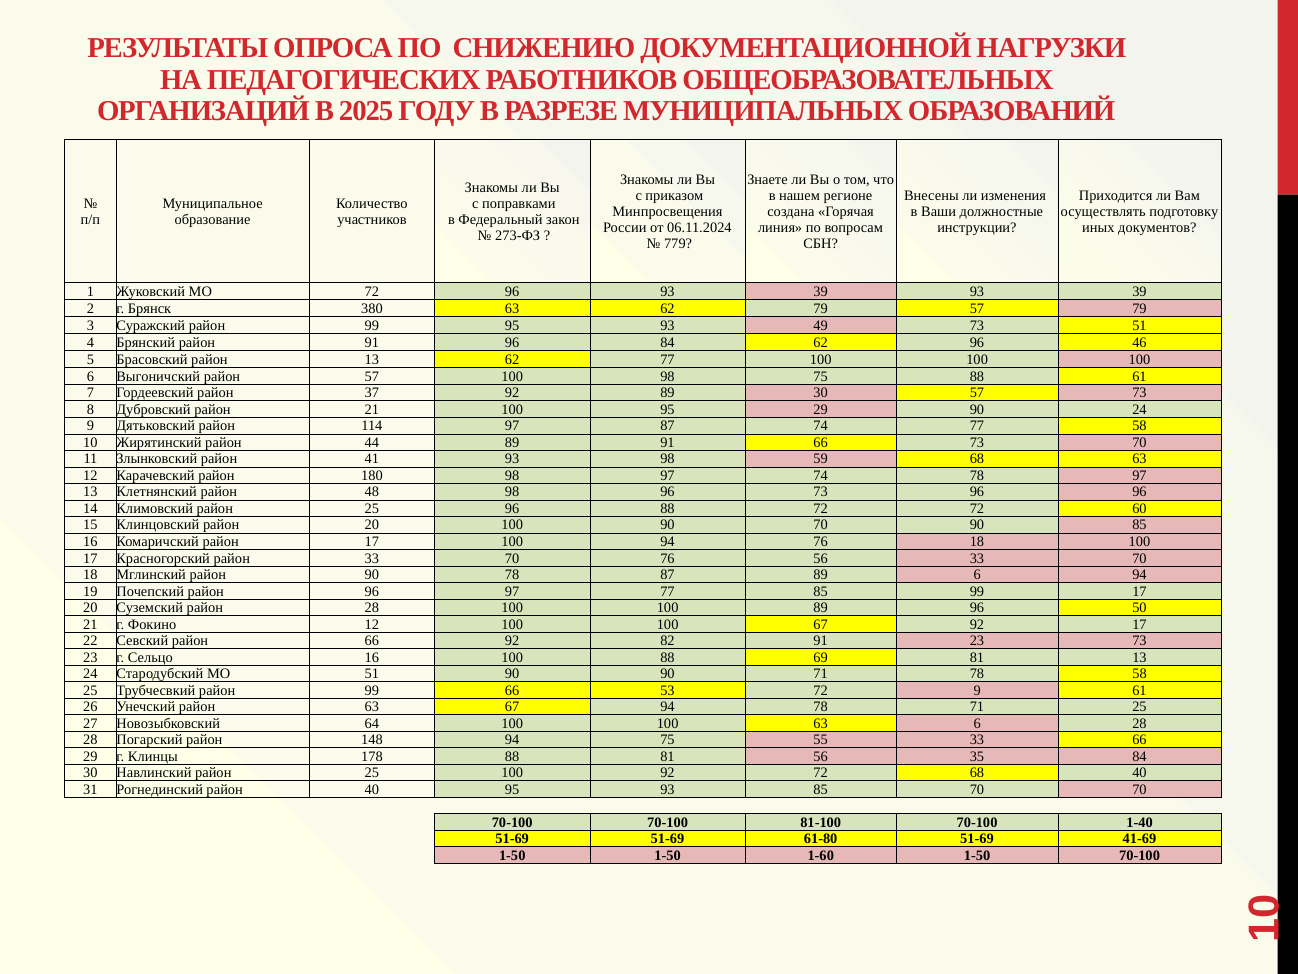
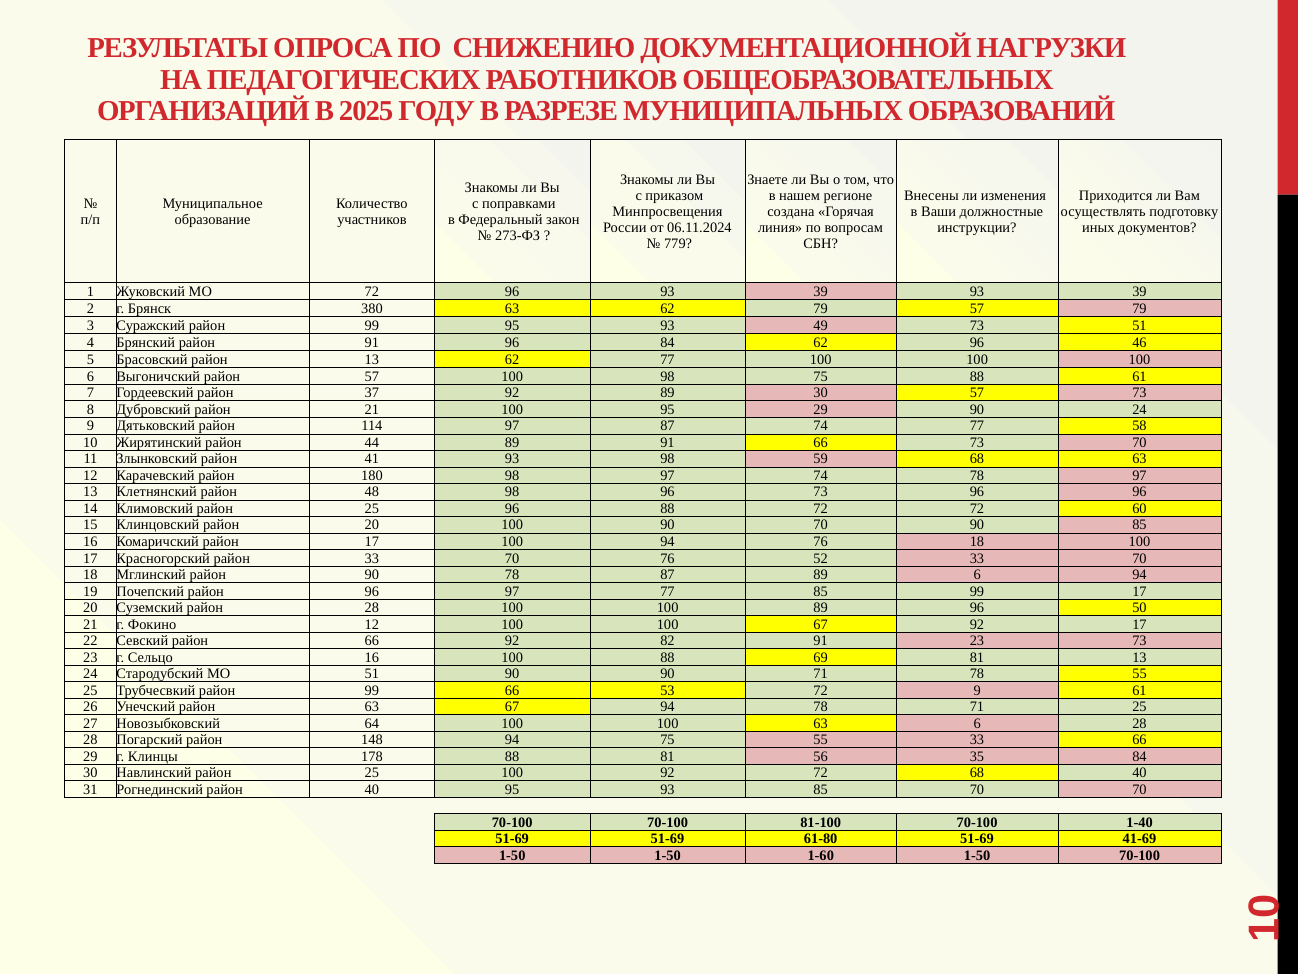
76 56: 56 -> 52
78 58: 58 -> 55
